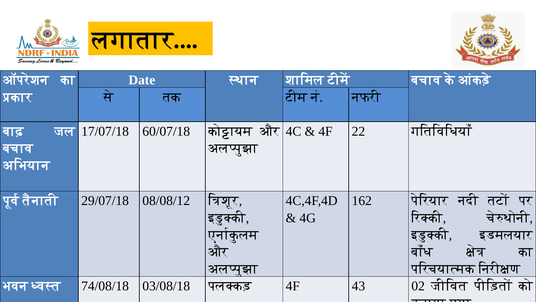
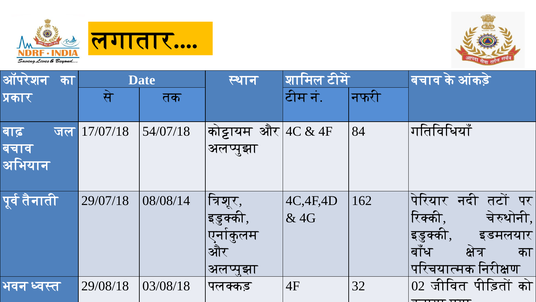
60/07/18: 60/07/18 -> 54/07/18
22: 22 -> 84
08/08/12: 08/08/12 -> 08/08/14
43: 43 -> 32
74/08/18: 74/08/18 -> 29/08/18
